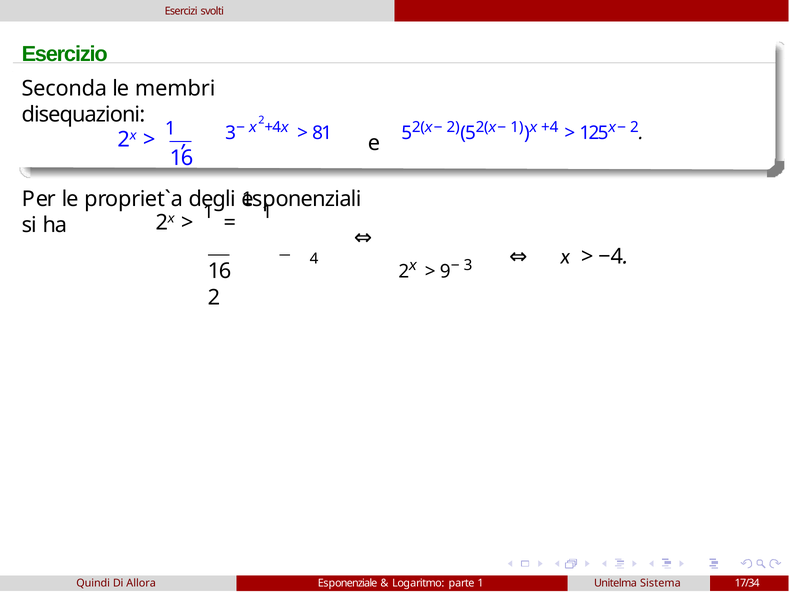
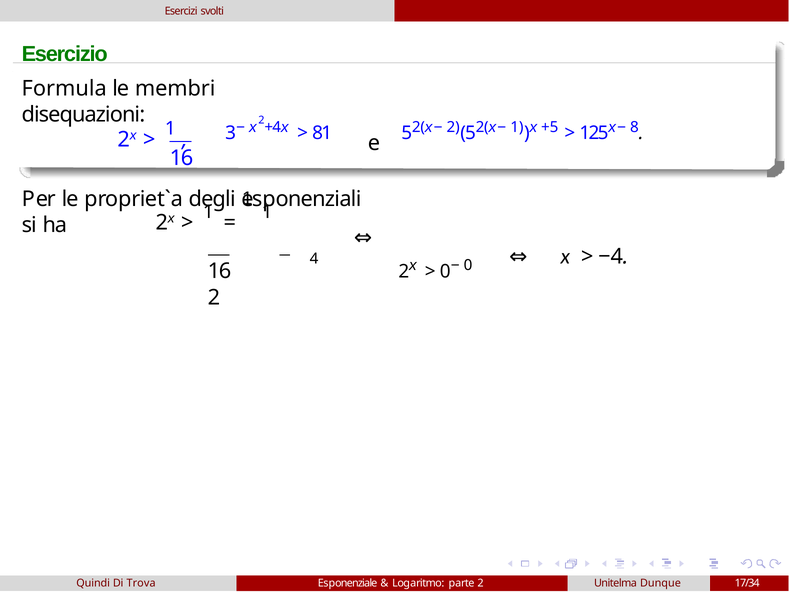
Seconda: Seconda -> Formula
+4: +4 -> +5
2 at (634, 127): 2 -> 8
3 at (468, 266): 3 -> 0
9 at (445, 271): 9 -> 0
Allora: Allora -> Trova
parte 1: 1 -> 2
Sistema: Sistema -> Dunque
